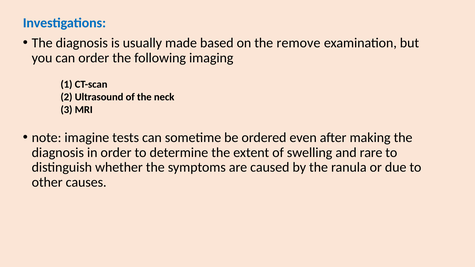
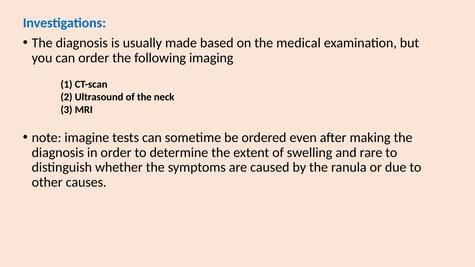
remove: remove -> medical
